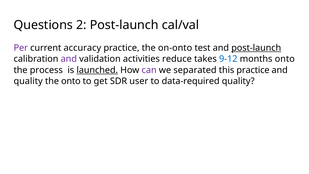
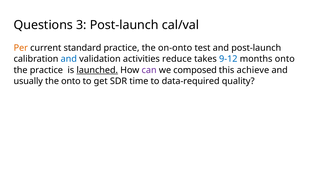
2: 2 -> 3
Per colour: purple -> orange
accuracy: accuracy -> standard
post-launch at (256, 48) underline: present -> none
and at (69, 59) colour: purple -> blue
the process: process -> practice
separated: separated -> composed
this practice: practice -> achieve
quality at (28, 81): quality -> usually
user: user -> time
